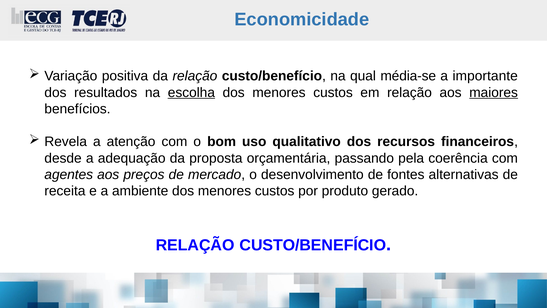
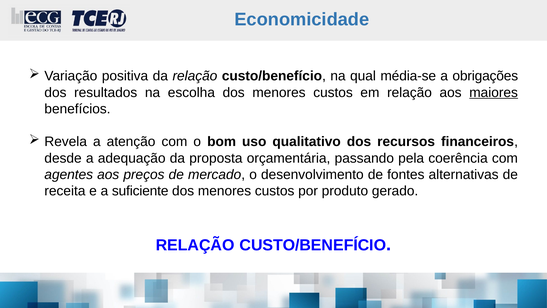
importante: importante -> obrigações
escolha underline: present -> none
ambiente: ambiente -> suficiente
